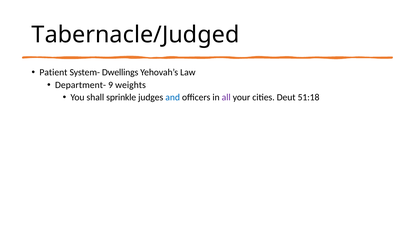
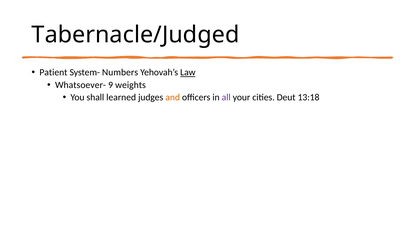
Dwellings: Dwellings -> Numbers
Law underline: none -> present
Department-: Department- -> Whatsoever-
sprinkle: sprinkle -> learned
and colour: blue -> orange
51:18: 51:18 -> 13:18
